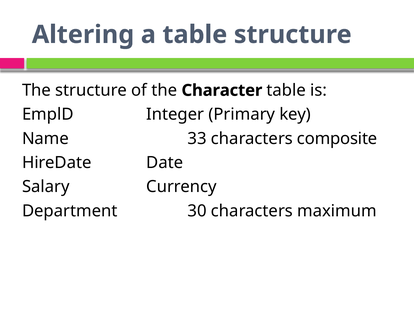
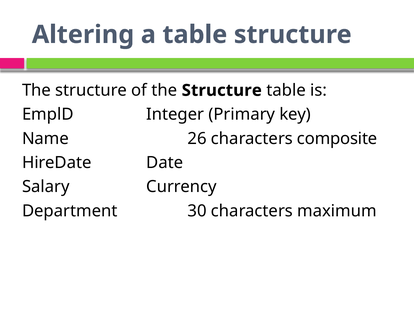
of the Character: Character -> Structure
33: 33 -> 26
